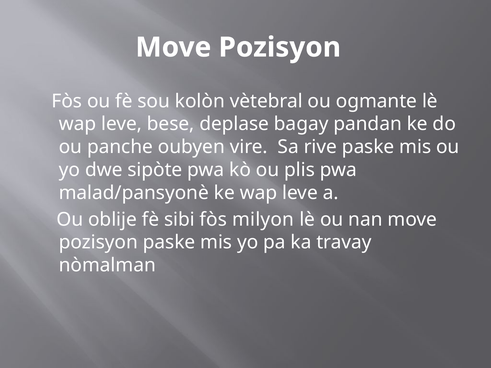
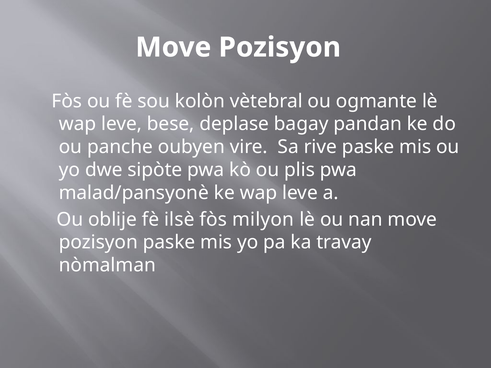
sibi: sibi -> ilsè
